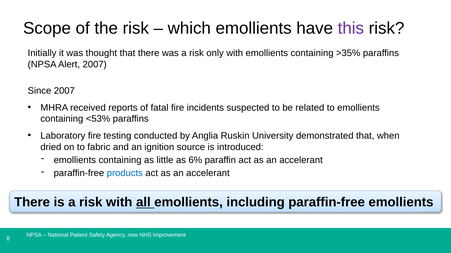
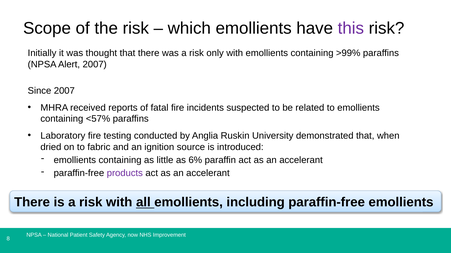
>35%: >35% -> >99%
<53%: <53% -> <57%
products colour: blue -> purple
